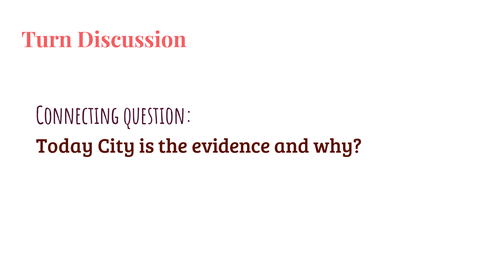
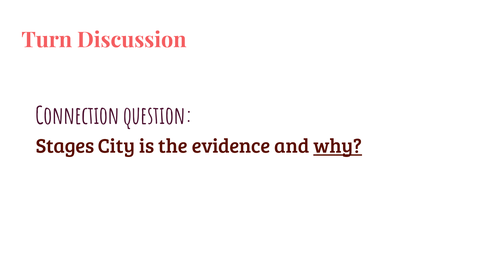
Connecting: Connecting -> Connection
Today: Today -> Stages
why underline: none -> present
